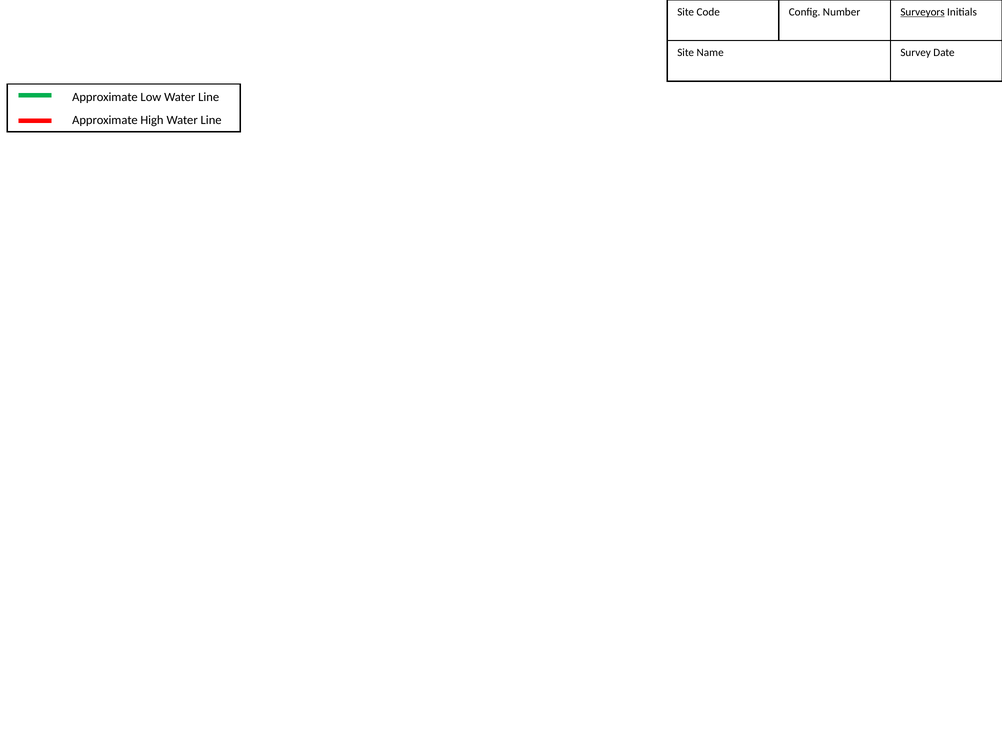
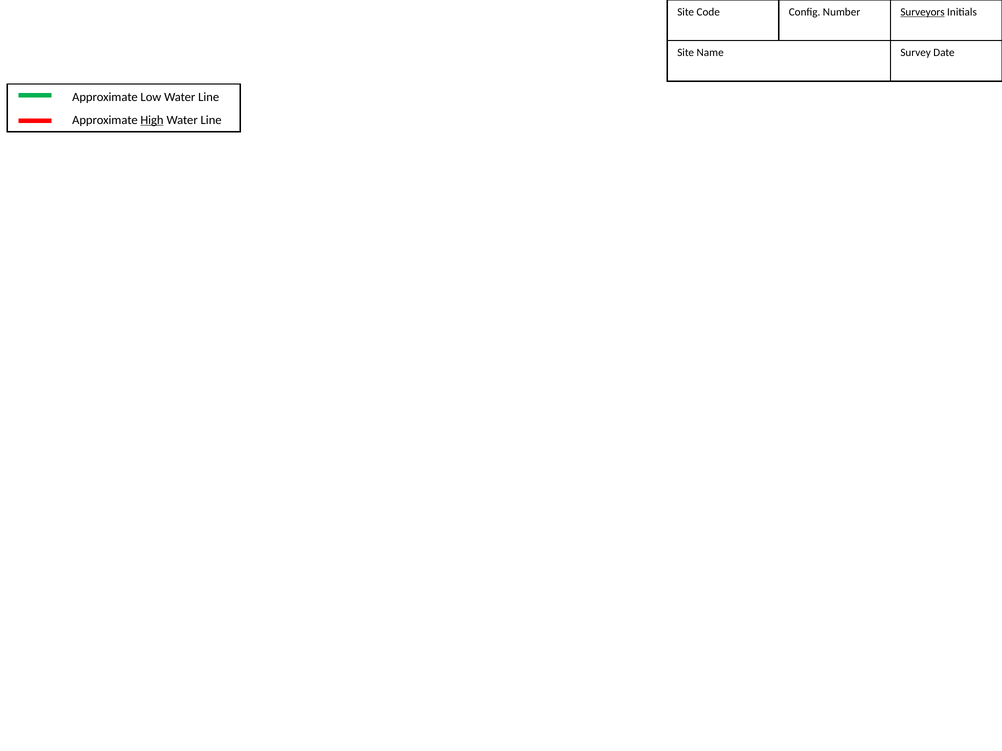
High underline: none -> present
